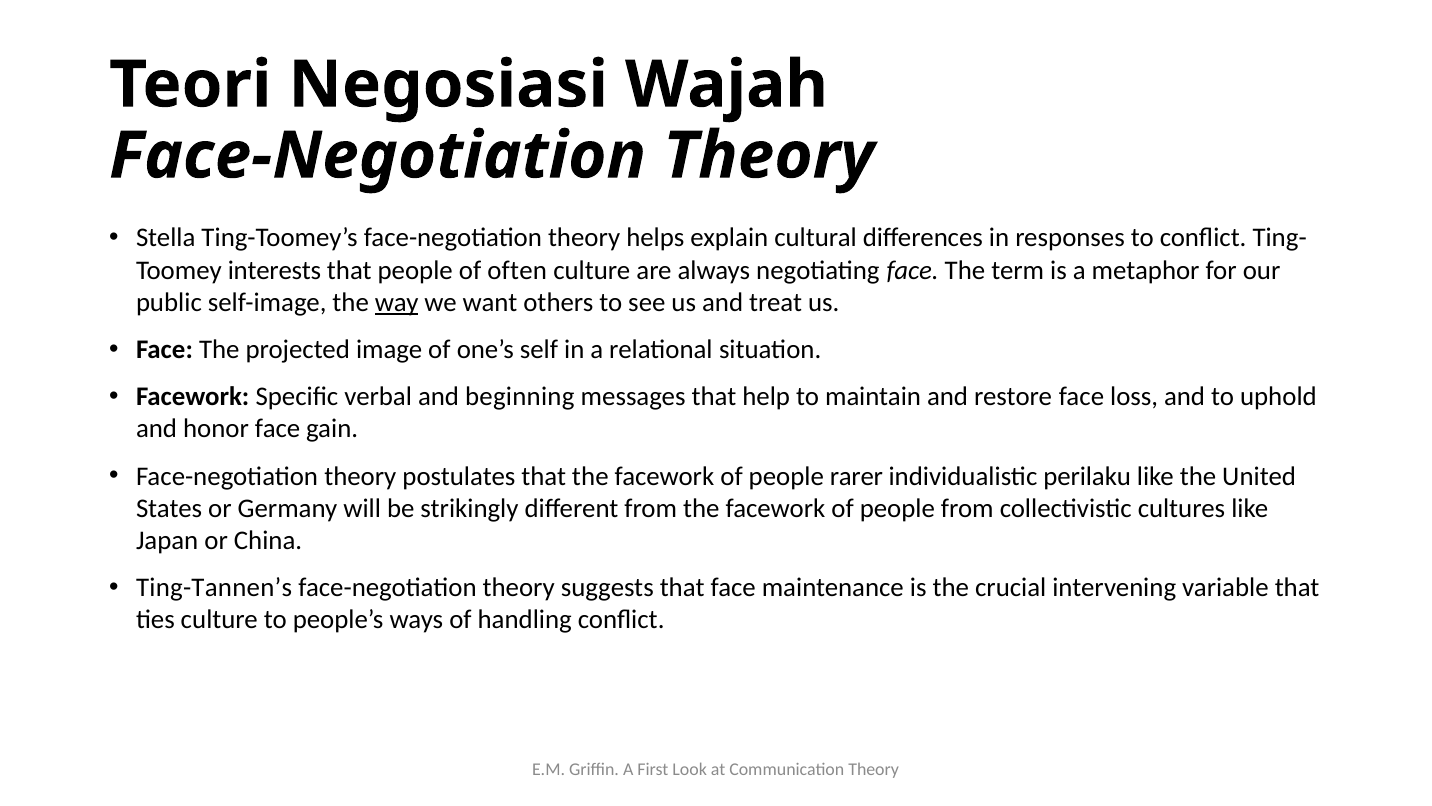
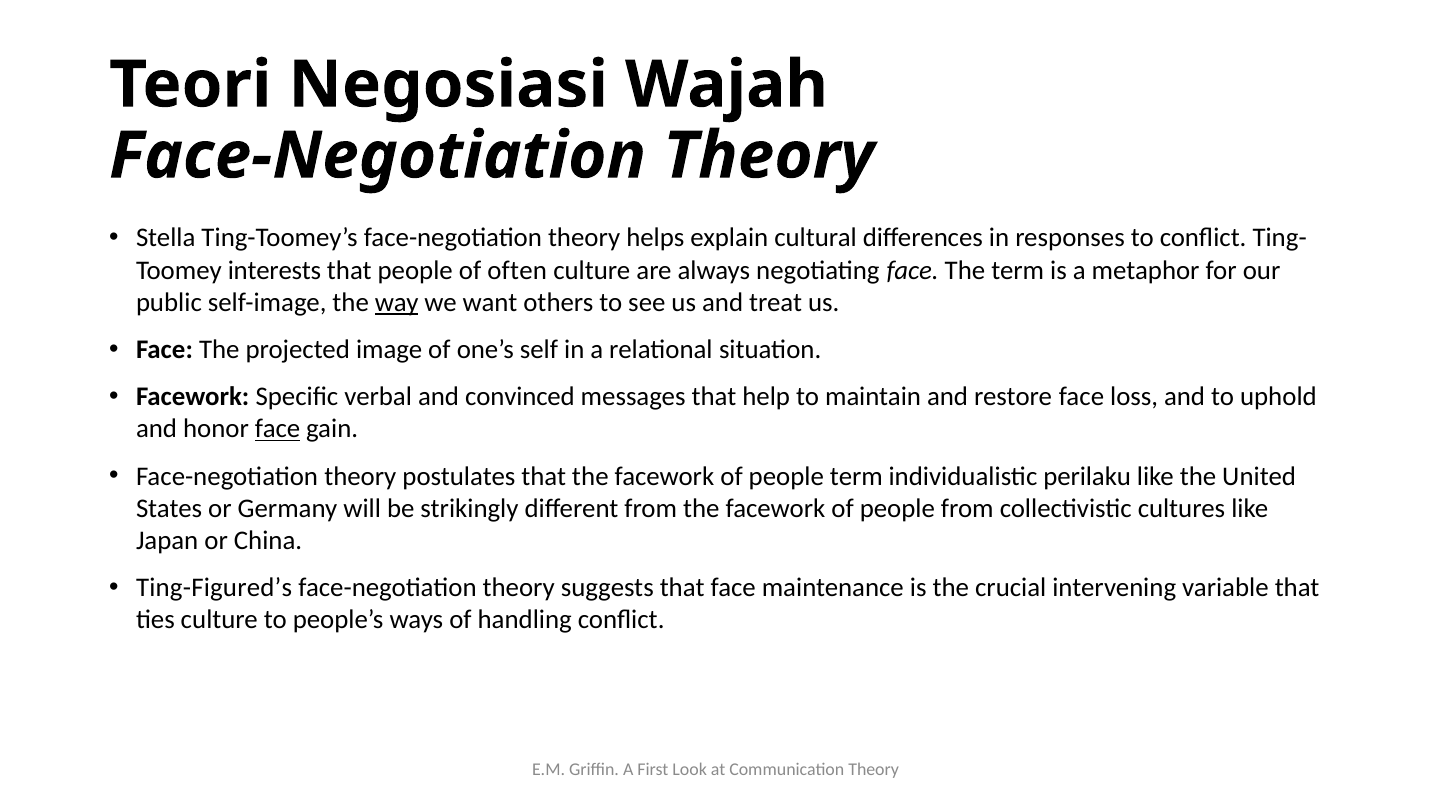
beginning: beginning -> convinced
face at (278, 429) underline: none -> present
people rarer: rarer -> term
Ting-Tannen’s: Ting-Tannen’s -> Ting-Figured’s
